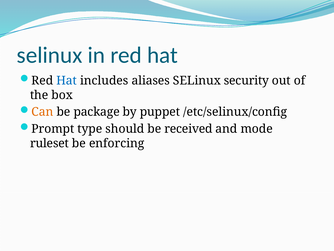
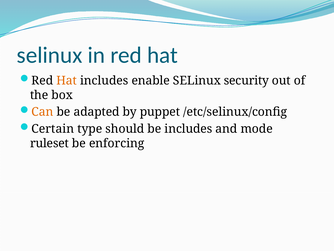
Hat at (67, 80) colour: blue -> orange
aliases: aliases -> enable
package: package -> adapted
Prompt: Prompt -> Certain
be received: received -> includes
